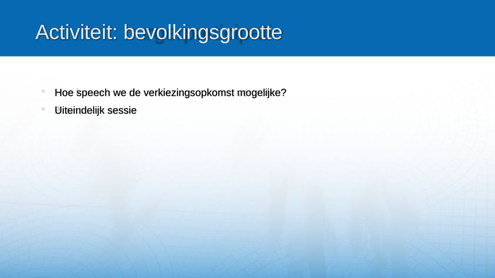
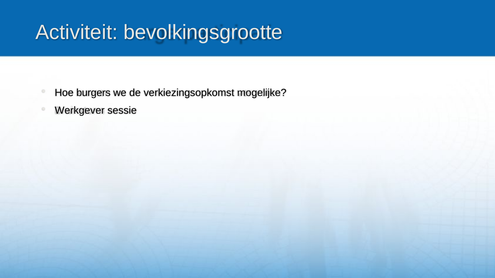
speech: speech -> burgers
Uiteindelijk: Uiteindelijk -> Werkgever
